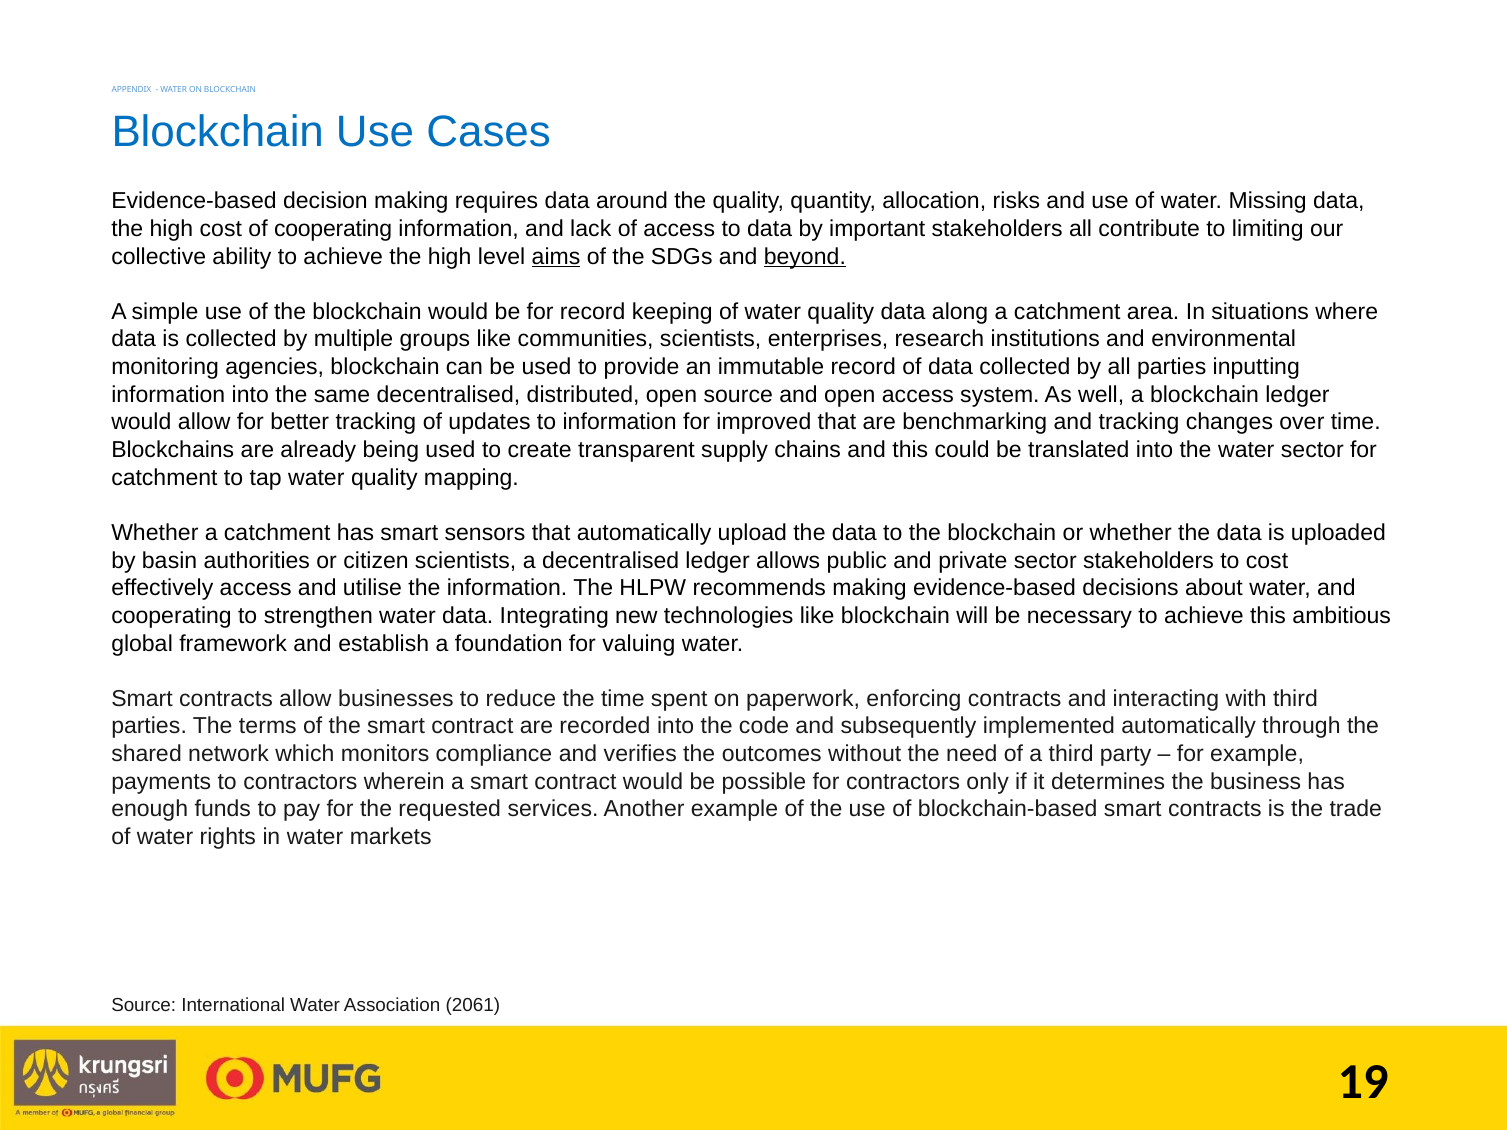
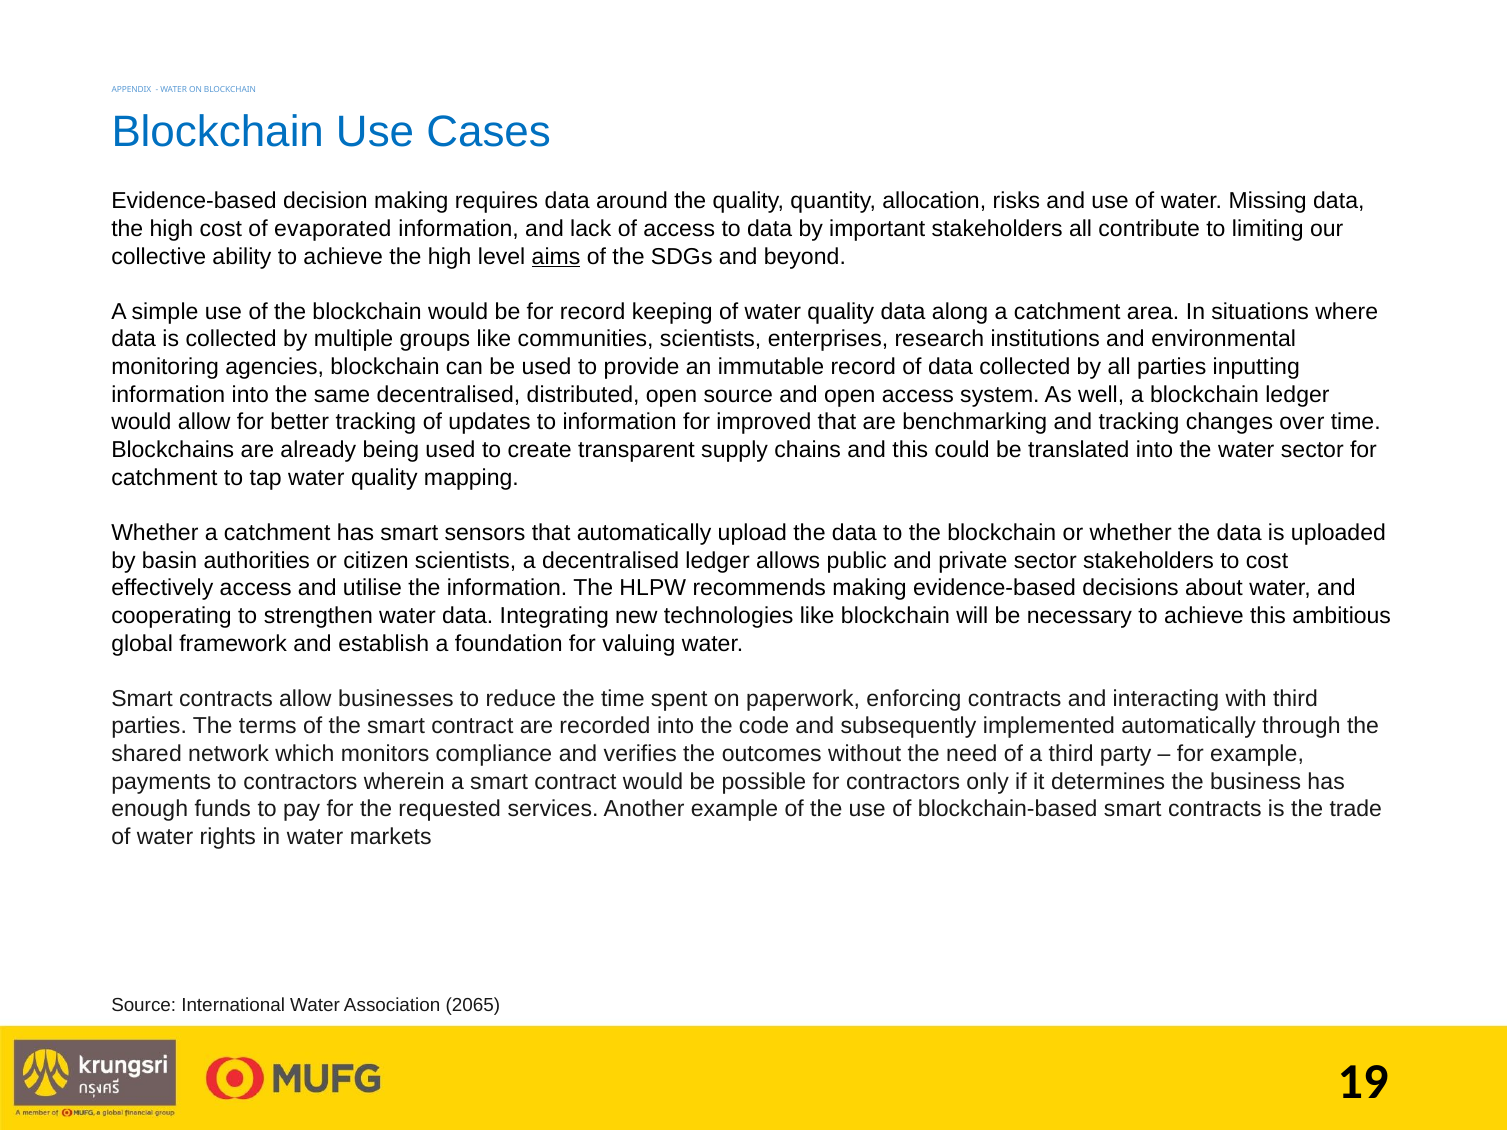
of cooperating: cooperating -> evaporated
beyond underline: present -> none
2061: 2061 -> 2065
